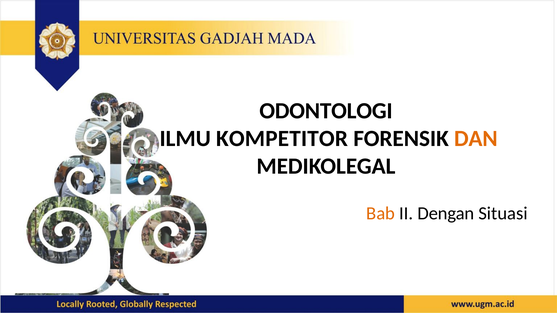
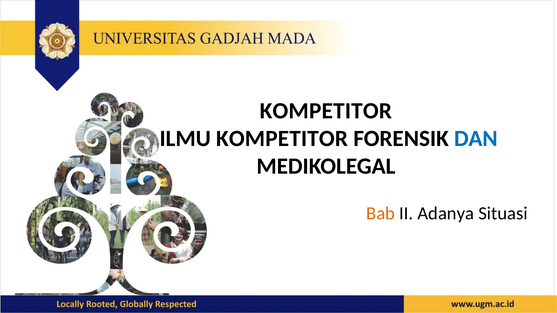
ODONTOLOGI at (326, 111): ODONTOLOGI -> KOMPETITOR
DAN colour: orange -> blue
Dengan: Dengan -> Adanya
